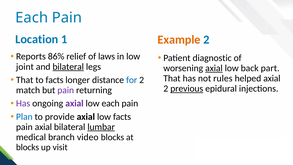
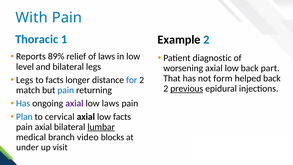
Each at (32, 18): Each -> With
Location: Location -> Thoracic
Example colour: orange -> black
86%: 86% -> 89%
joint: joint -> level
bilateral at (68, 67) underline: present -> none
axial at (214, 68) underline: present -> none
rules: rules -> form
helped axial: axial -> back
That at (25, 80): That -> Legs
pain at (66, 90) colour: purple -> blue
Has at (23, 103) colour: purple -> blue
low each: each -> laws
provide: provide -> cervical
blocks at (28, 147): blocks -> under
